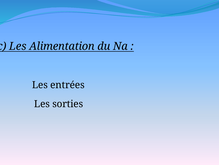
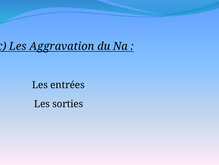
Alimentation: Alimentation -> Aggravation
